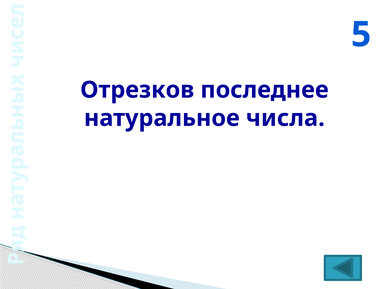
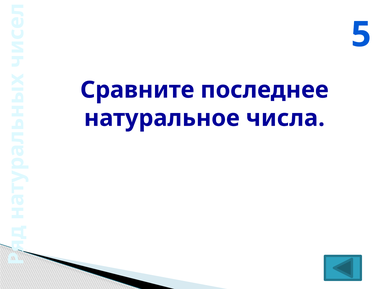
Отрезков: Отрезков -> Сравните
